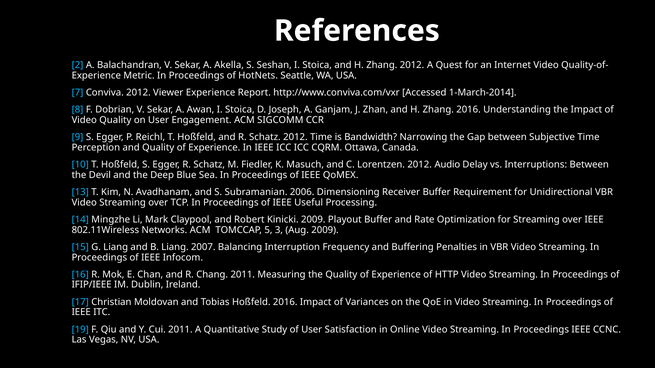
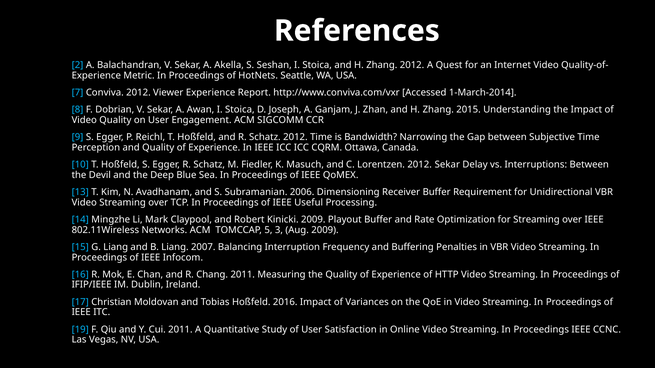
Zhang 2016: 2016 -> 2015
2012 Audio: Audio -> Sekar
